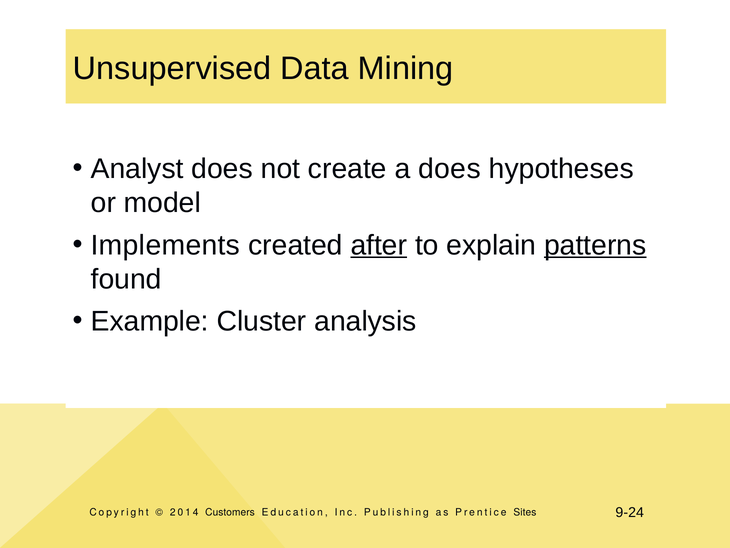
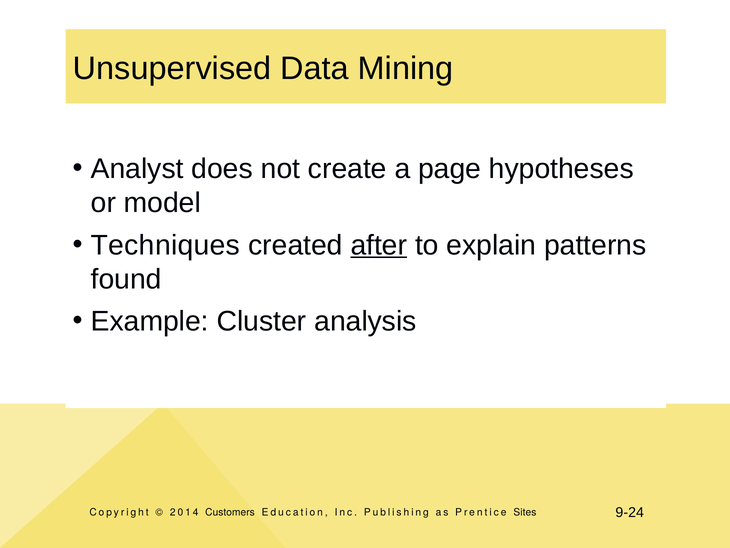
a does: does -> page
Implements: Implements -> Techniques
patterns underline: present -> none
